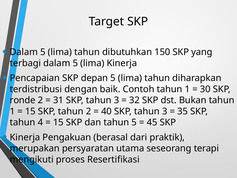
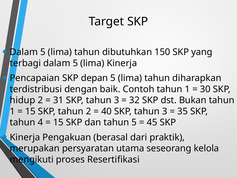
ronde: ronde -> hidup
terapi: terapi -> kelola
